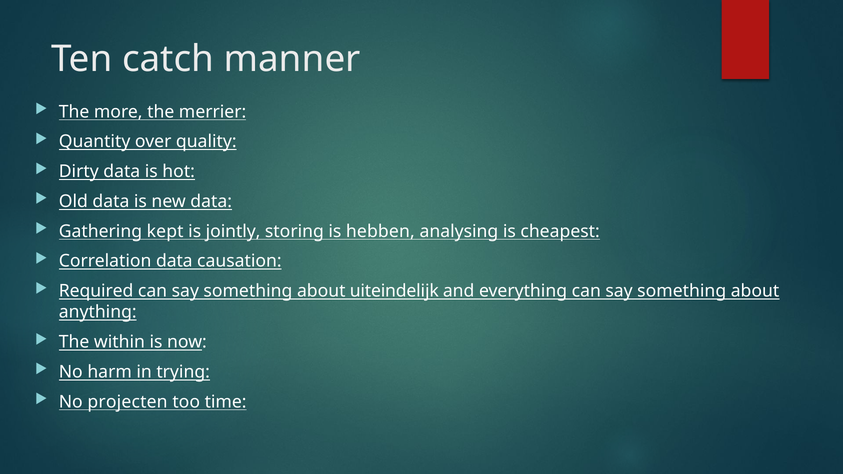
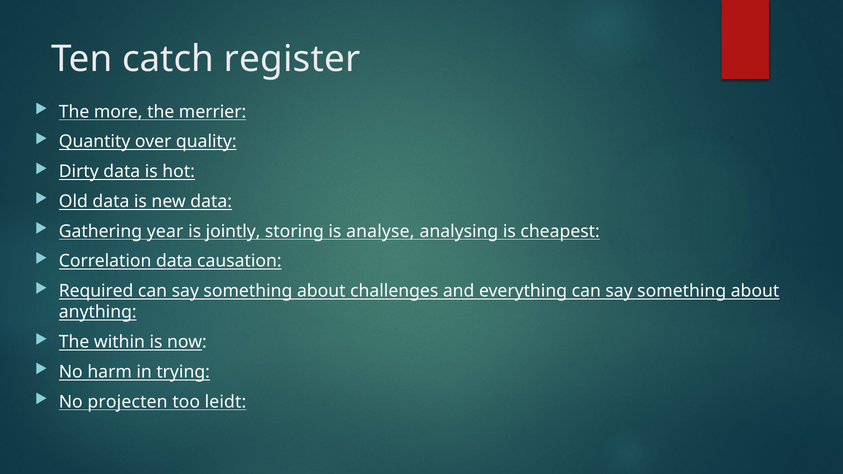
manner: manner -> register
kept: kept -> year
hebben: hebben -> analyse
uiteindelĳk: uiteindelĳk -> challenges
time: time -> leidt
